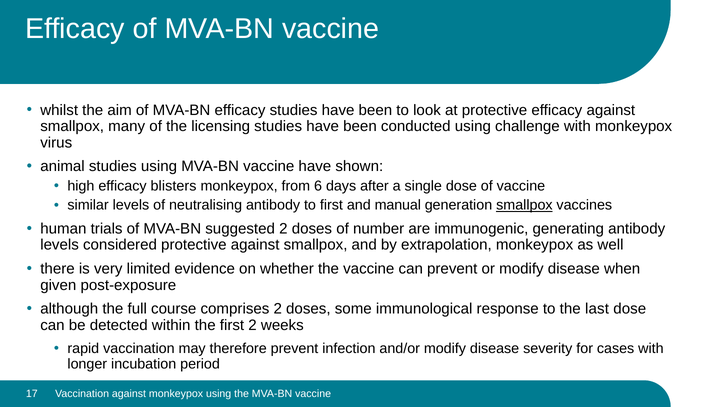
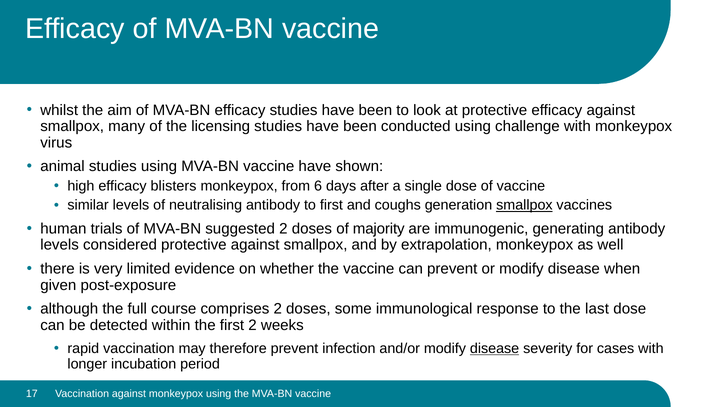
manual: manual -> coughs
number: number -> majority
disease at (495, 349) underline: none -> present
